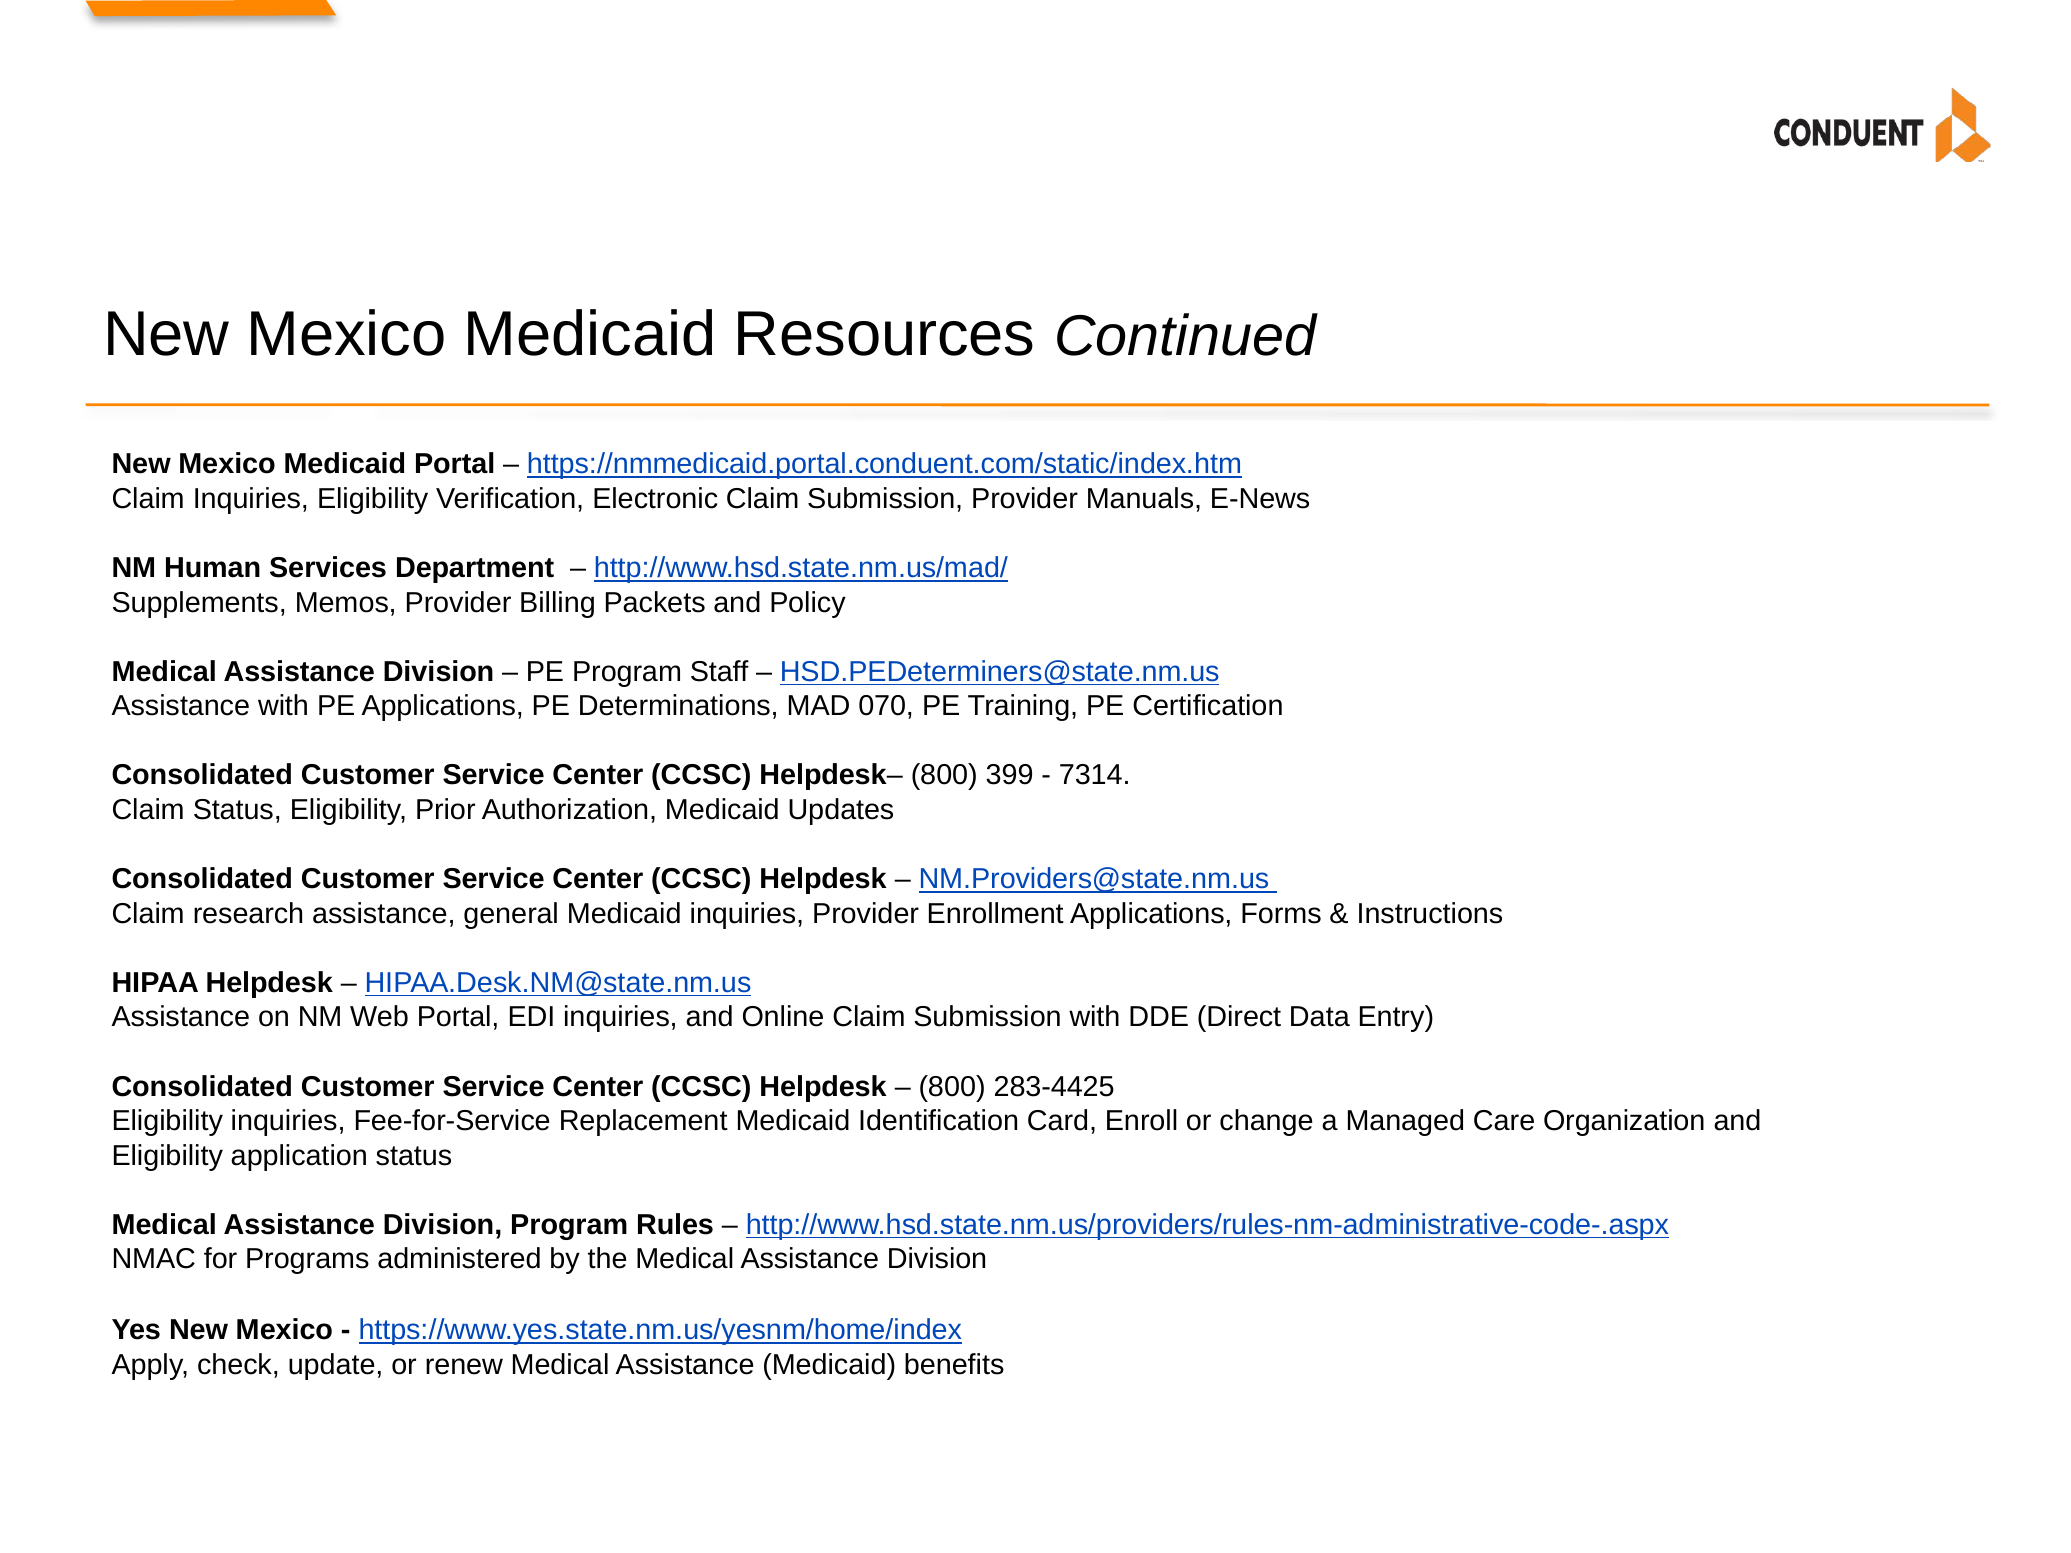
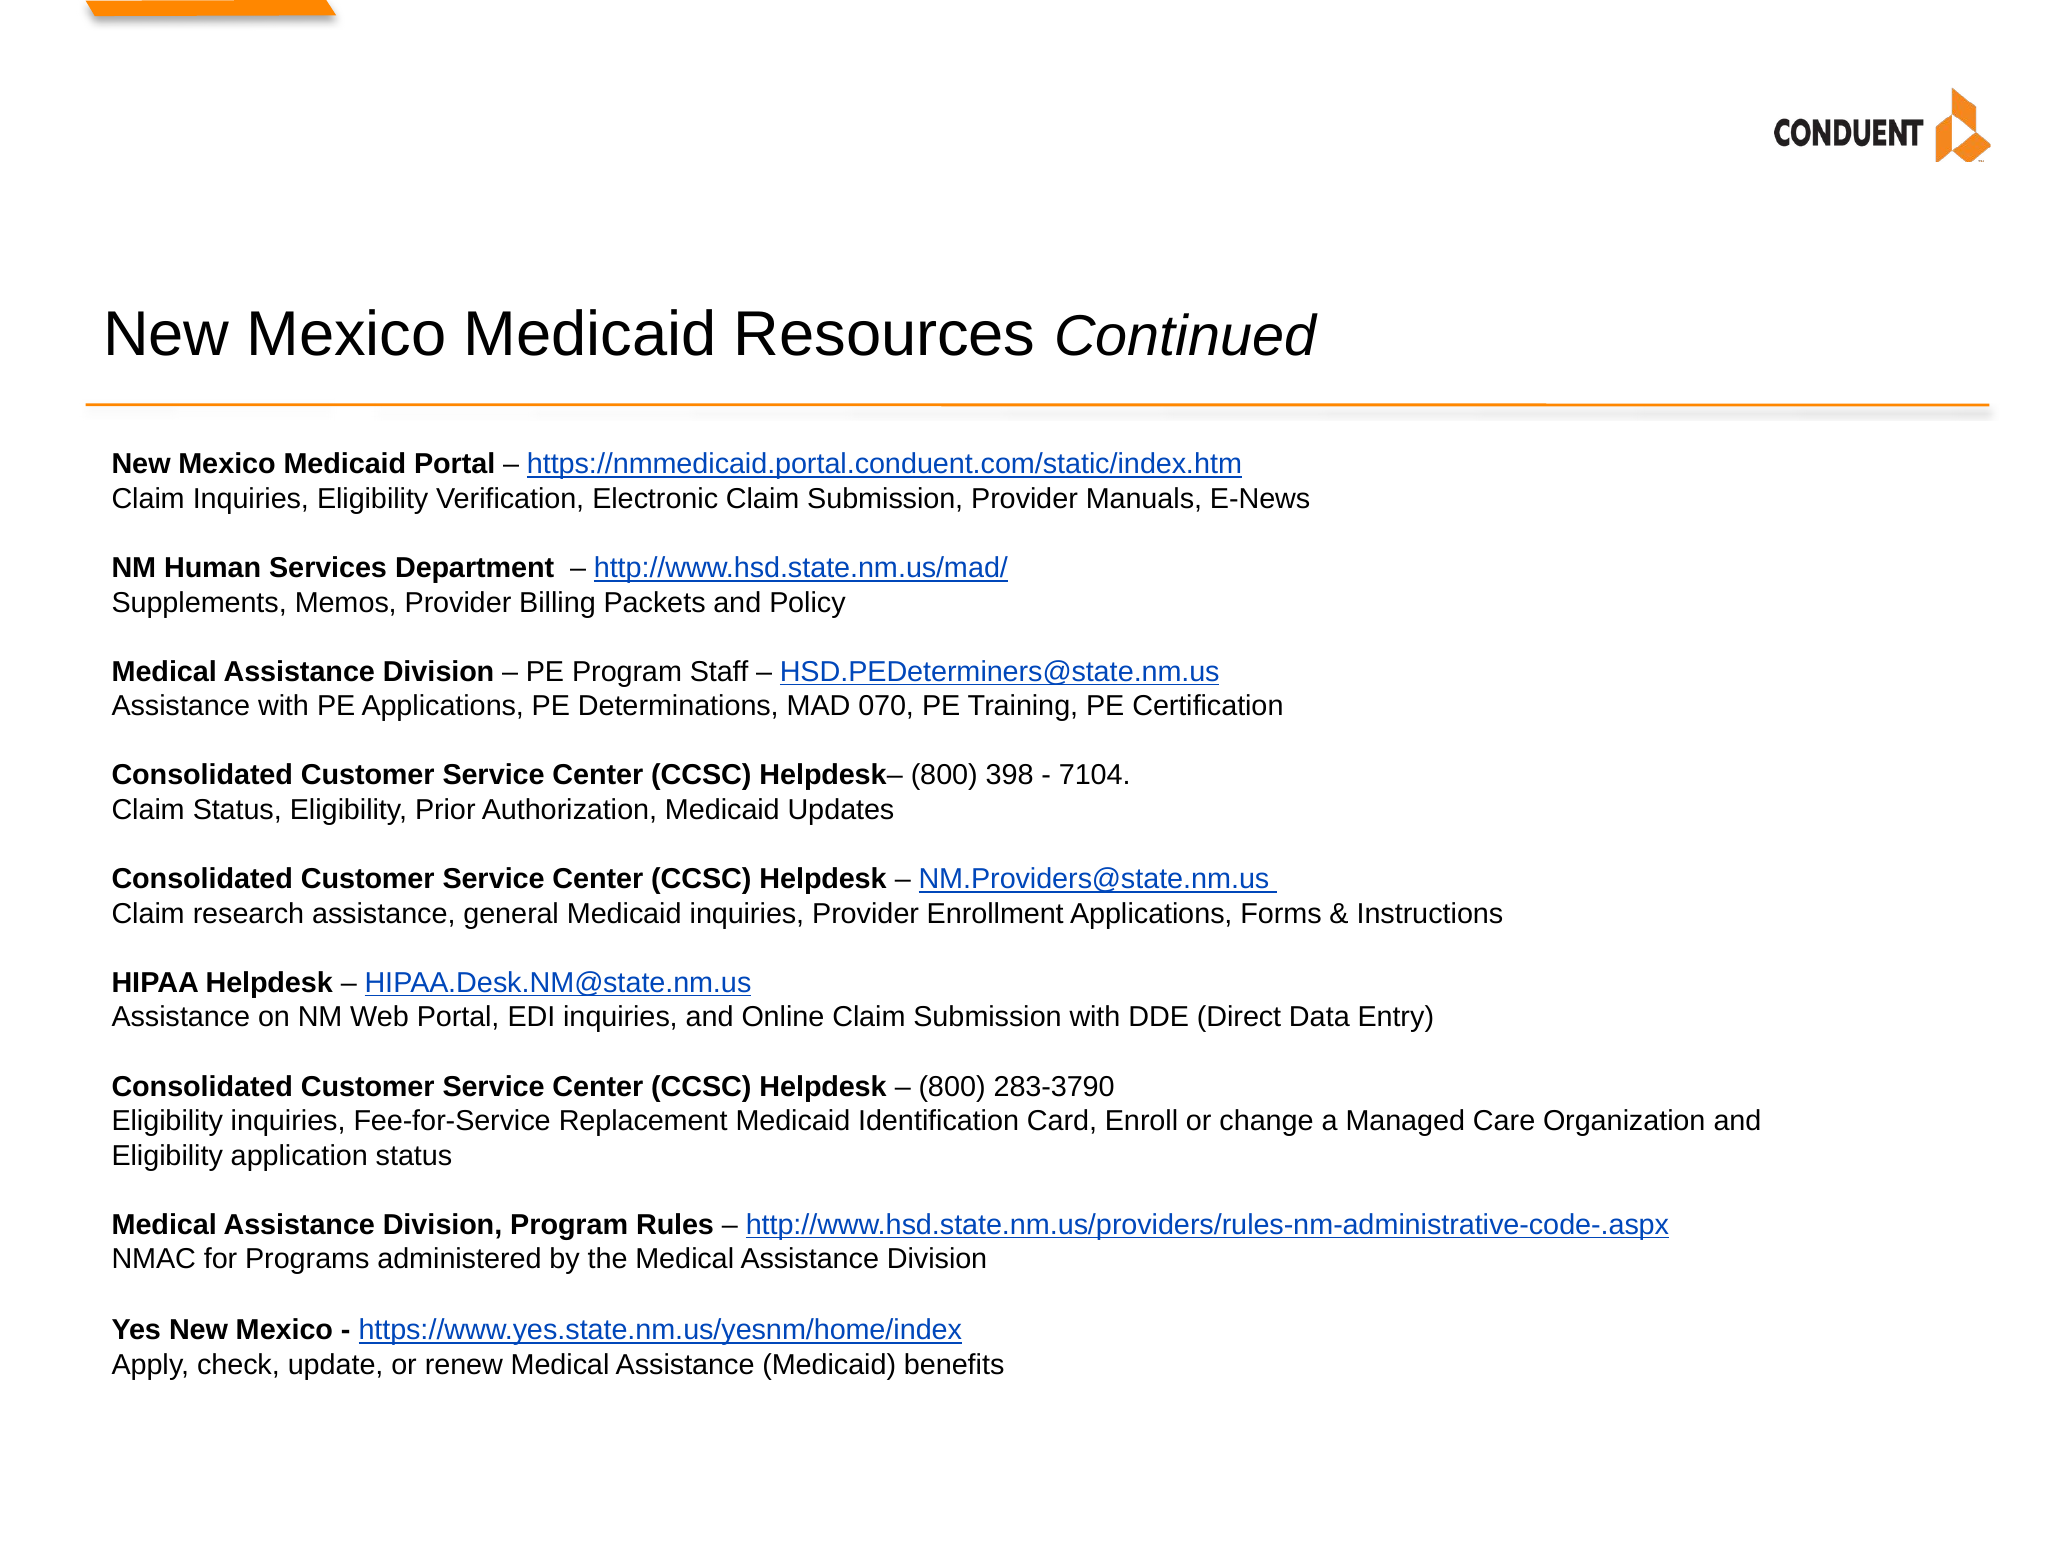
399: 399 -> 398
7314: 7314 -> 7104
283-4425: 283-4425 -> 283-3790
